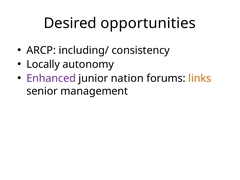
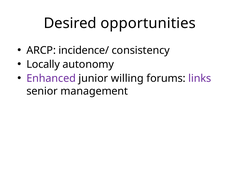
including/: including/ -> incidence/
nation: nation -> willing
links colour: orange -> purple
